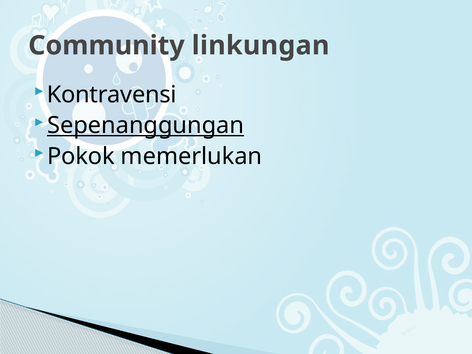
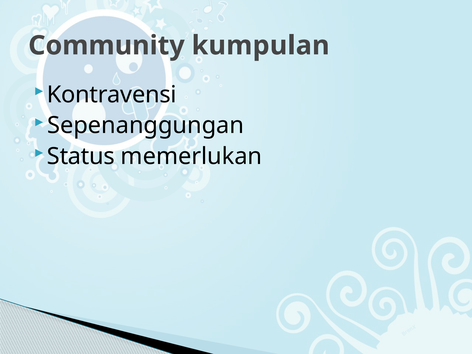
linkungan: linkungan -> kumpulan
Sepenanggungan underline: present -> none
Pokok: Pokok -> Status
